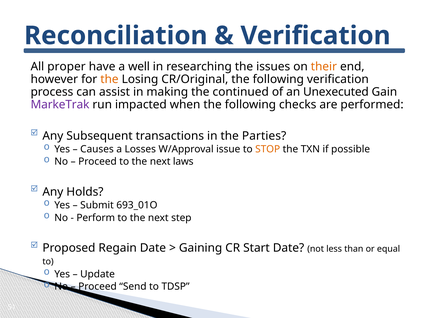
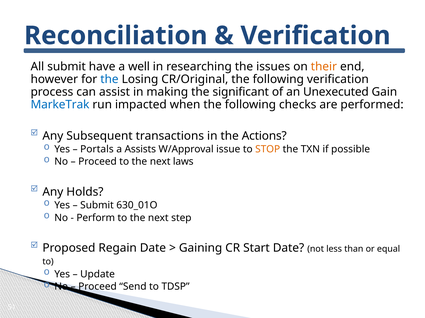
All proper: proper -> submit
the at (109, 79) colour: orange -> blue
continued: continued -> significant
MarkeTrak colour: purple -> blue
Parties: Parties -> Actions
Causes: Causes -> Portals
Losses: Losses -> Assists
693_01O: 693_01O -> 630_01O
